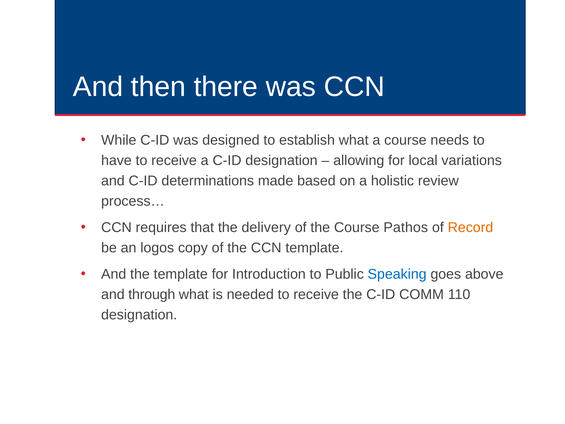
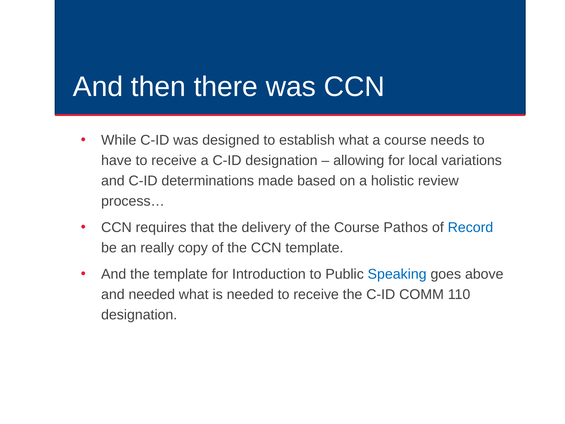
Record colour: orange -> blue
logos: logos -> really
and through: through -> needed
